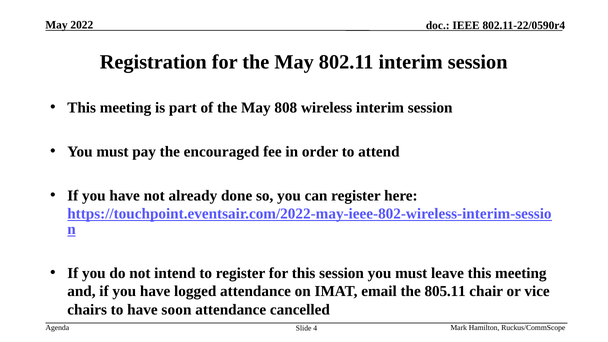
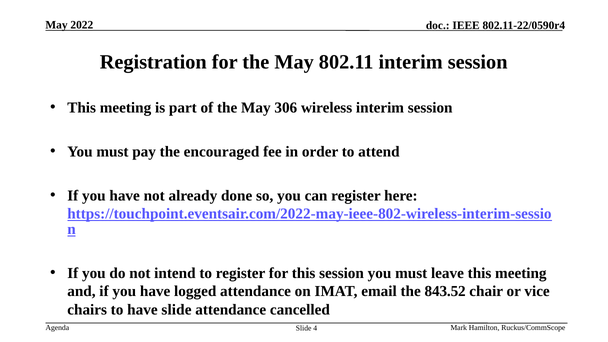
808: 808 -> 306
805.11: 805.11 -> 843.52
have soon: soon -> slide
